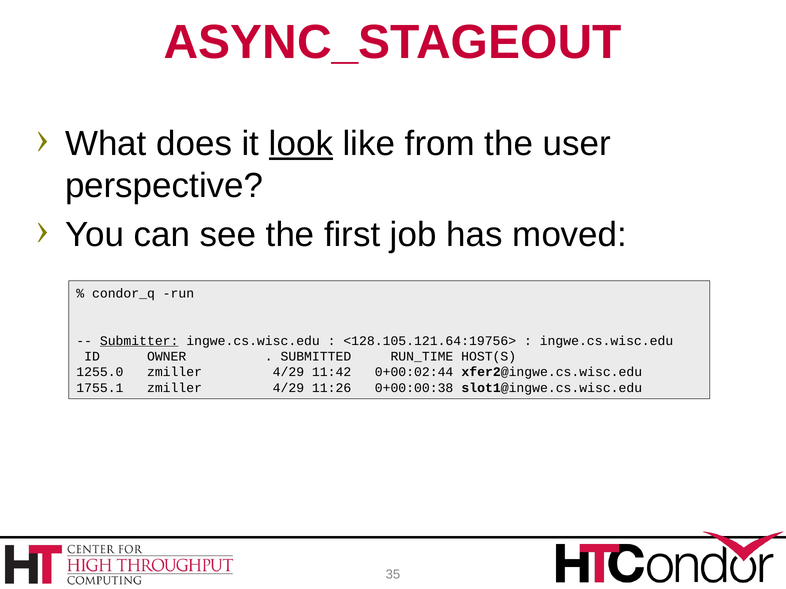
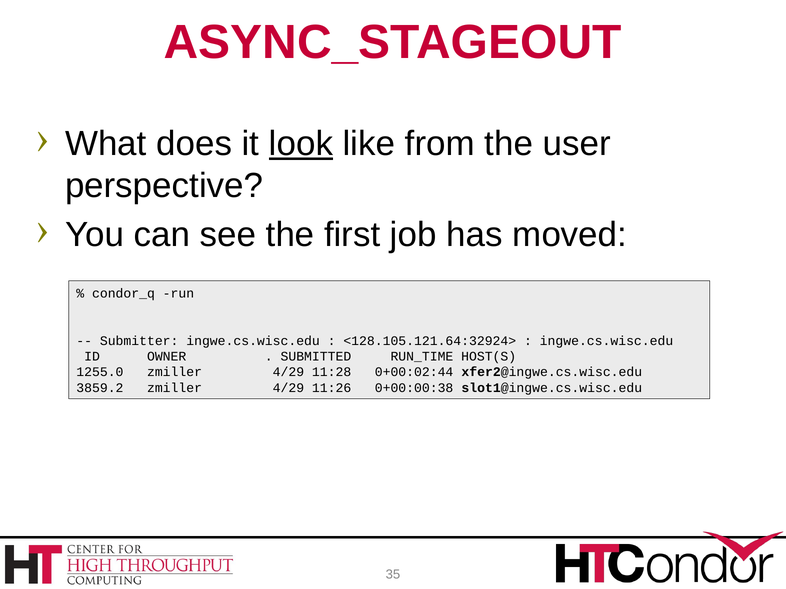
Submitter underline: present -> none
<128.105.121.64:19756>: <128.105.121.64:19756> -> <128.105.121.64:32924>
11:42: 11:42 -> 11:28
1755.1: 1755.1 -> 3859.2
